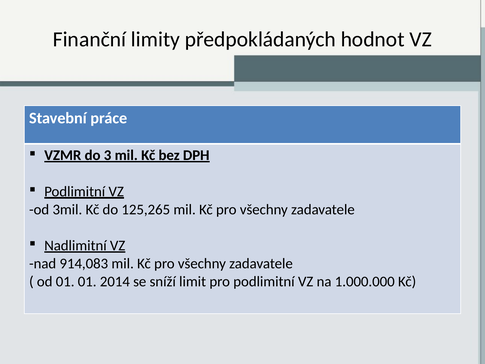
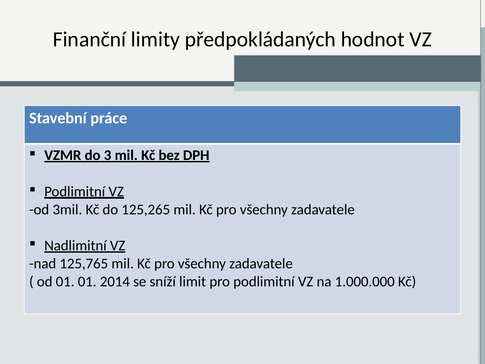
914,083: 914,083 -> 125,765
